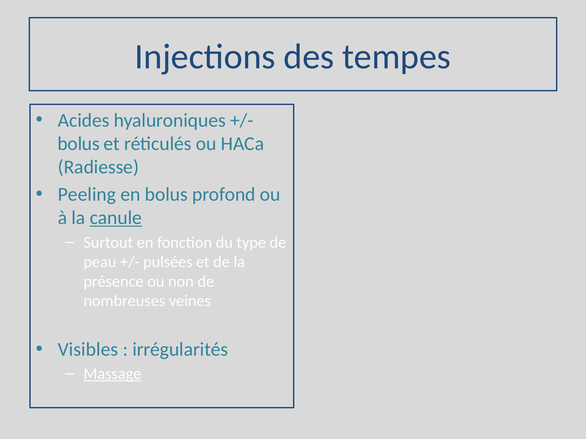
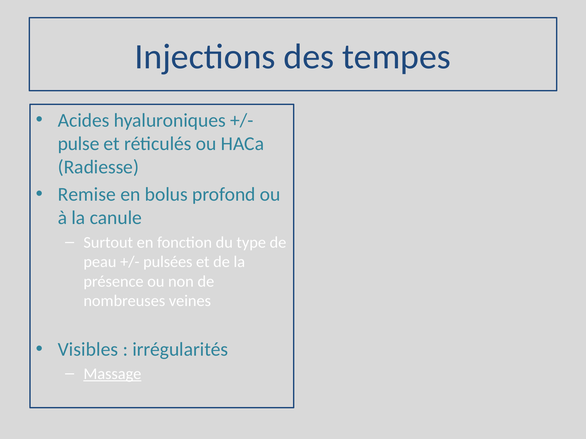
bolus at (79, 144): bolus -> pulse
Peeling: Peeling -> Remise
canule underline: present -> none
